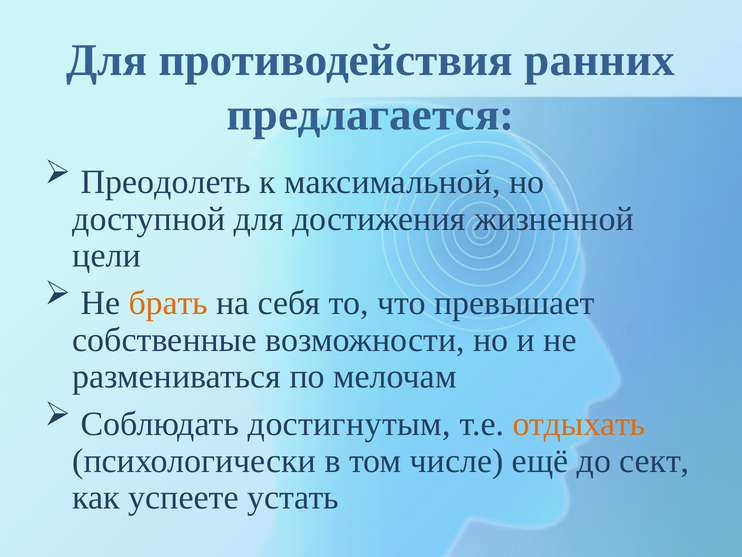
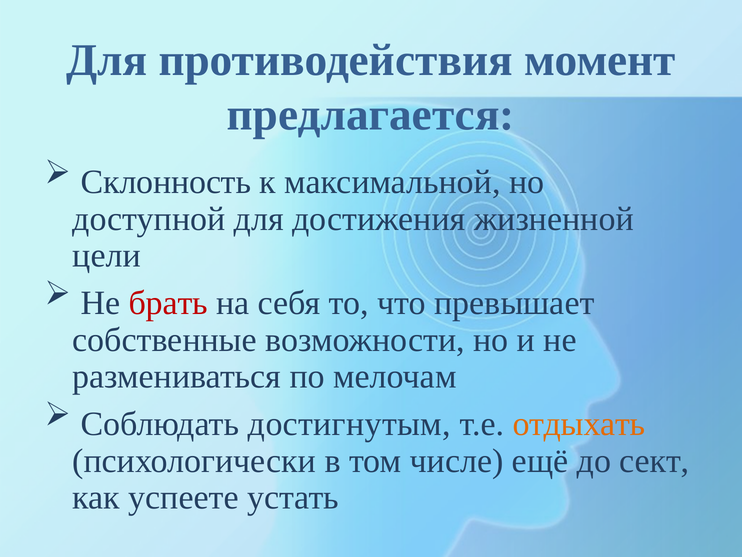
ранних: ранних -> момент
Преодолеть: Преодолеть -> Склонность
брать colour: orange -> red
